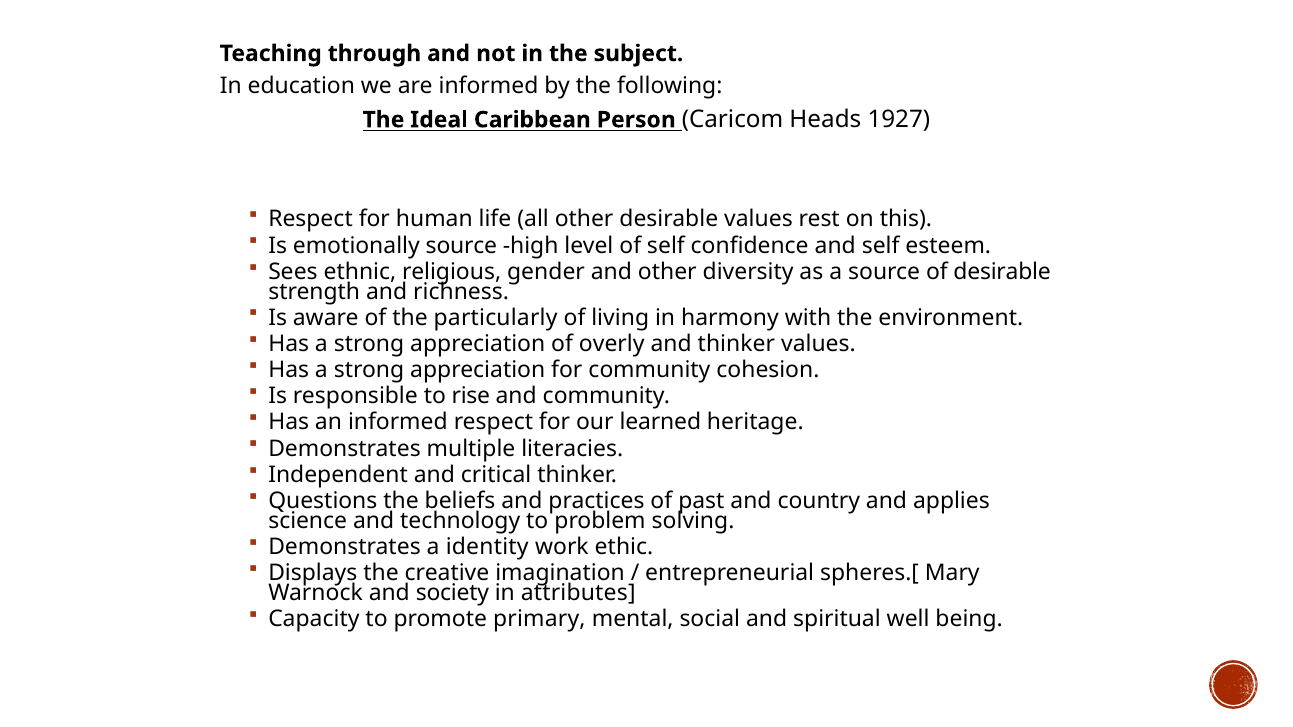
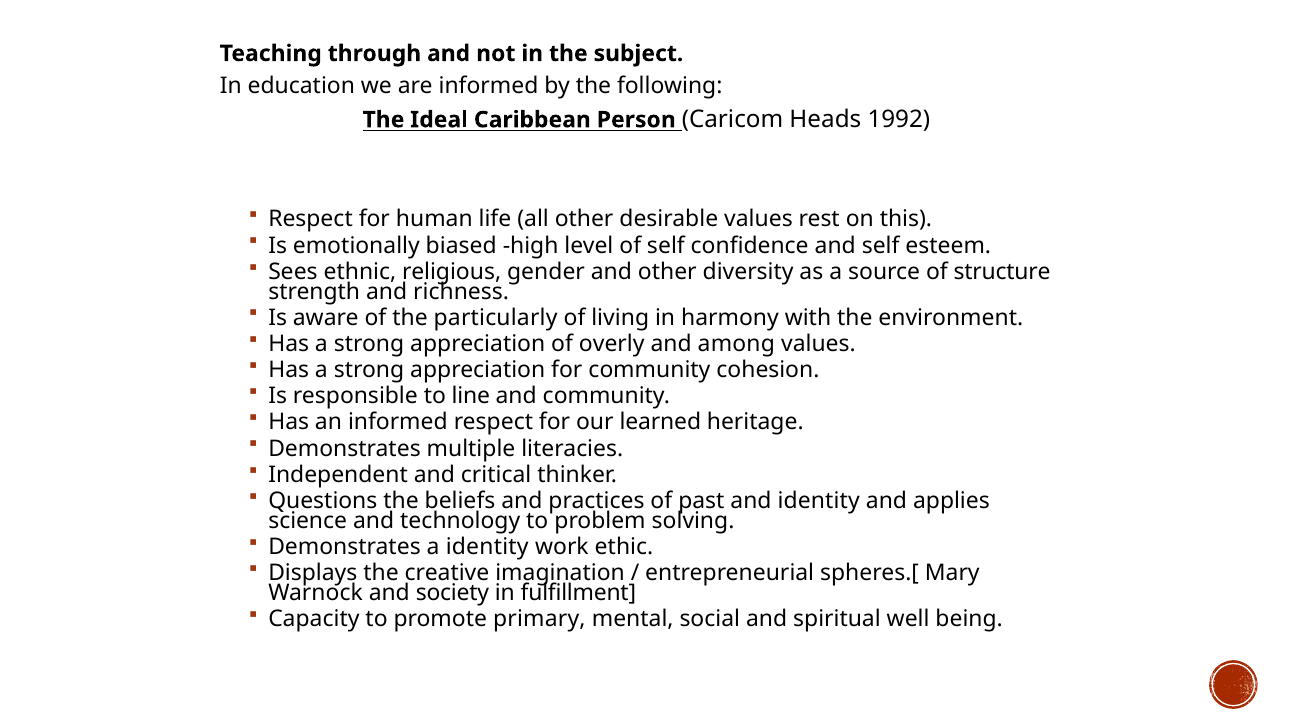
1927: 1927 -> 1992
emotionally source: source -> biased
of desirable: desirable -> structure
and thinker: thinker -> among
rise: rise -> line
and country: country -> identity
attributes: attributes -> fulfillment
